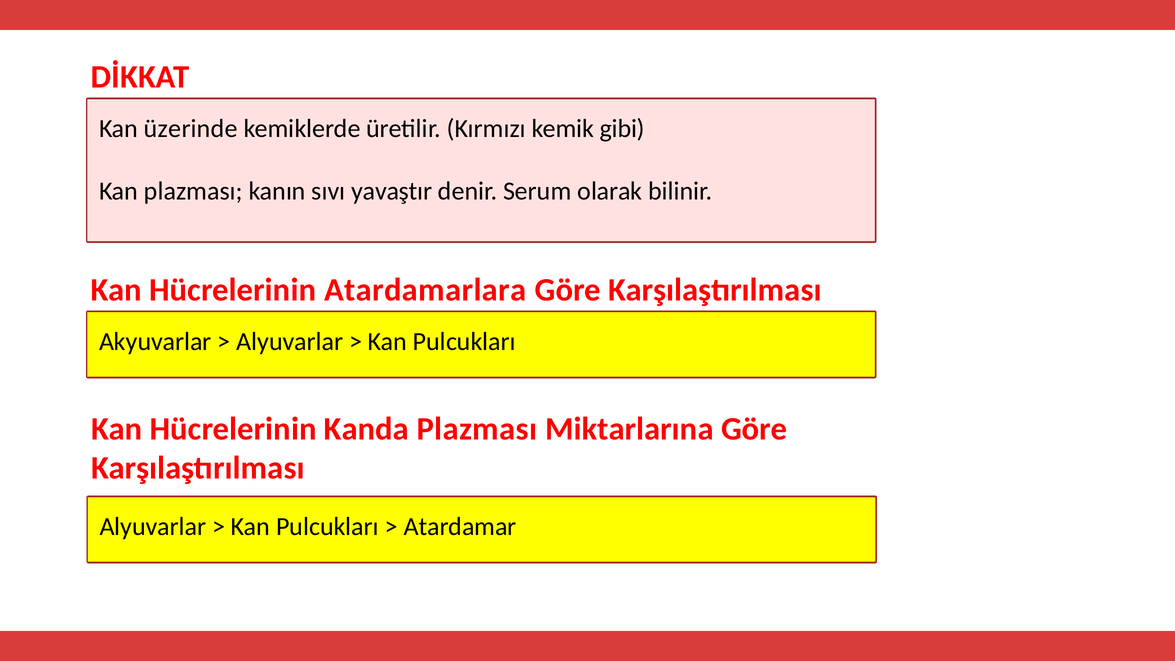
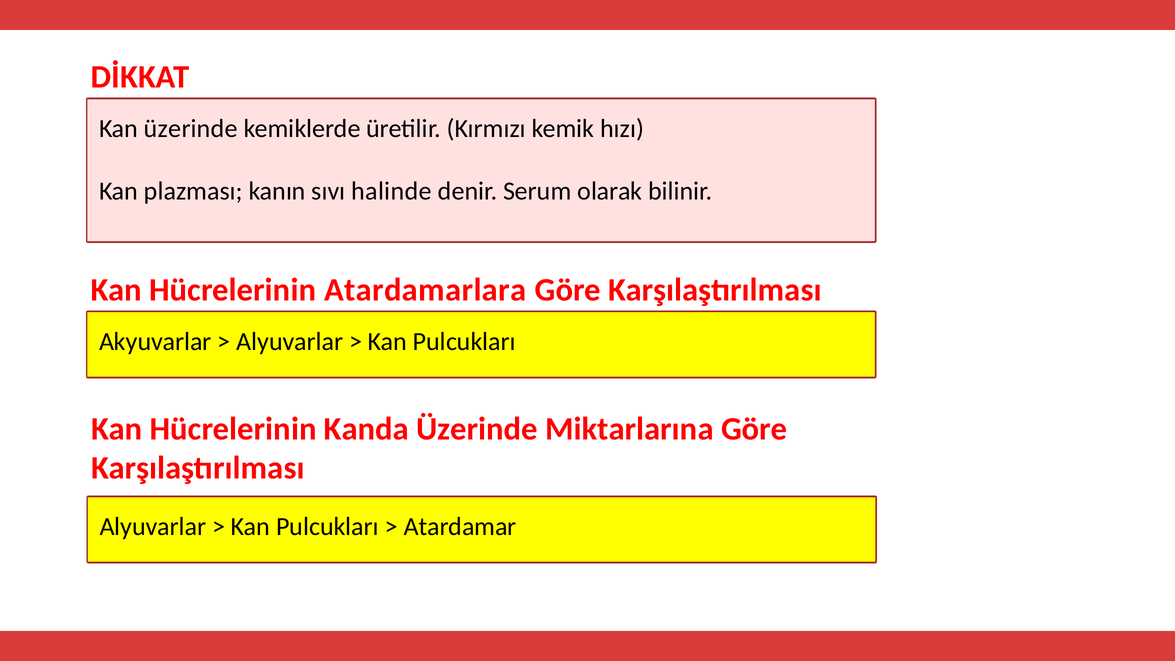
gibi: gibi -> hızı
yavaştır: yavaştır -> halinde
Kanda Plazması: Plazması -> Üzerinde
